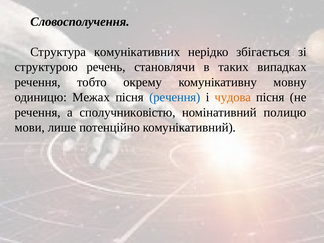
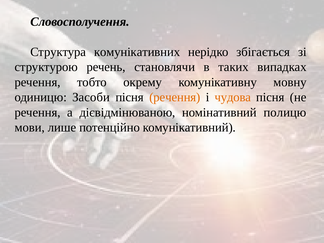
Межах: Межах -> Засоби
речення at (175, 97) colour: blue -> orange
сполучниковістю: сполучниковістю -> дієвідмінюваною
